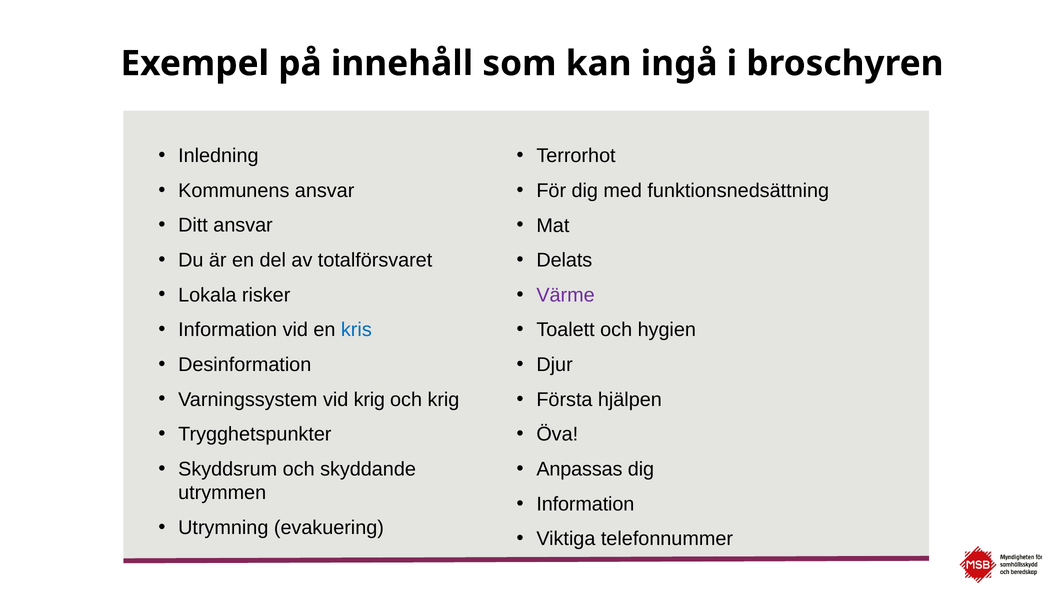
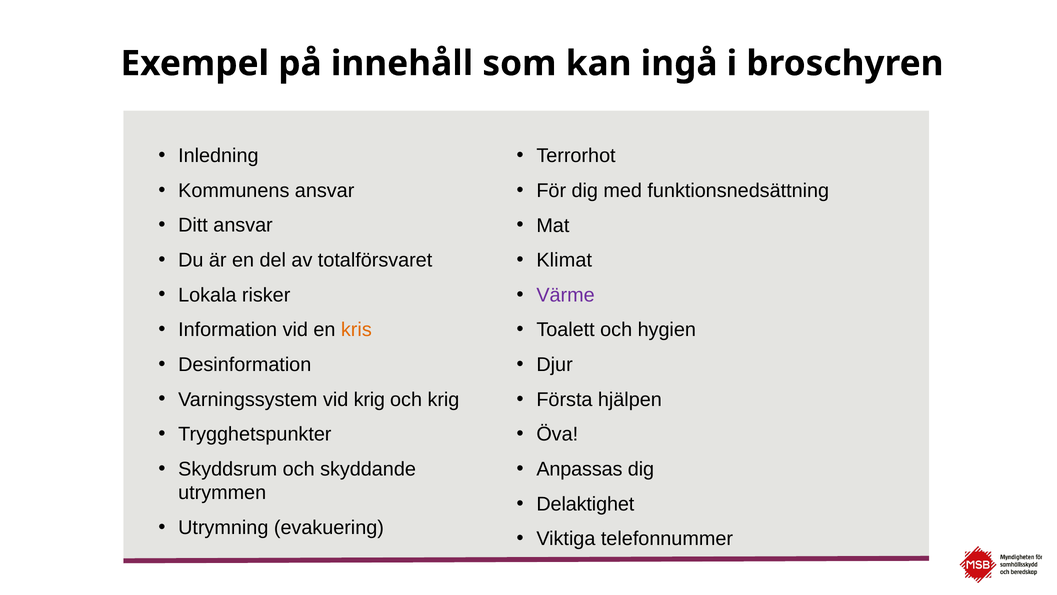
Delats: Delats -> Klimat
kris colour: blue -> orange
Information at (585, 504): Information -> Delaktighet
